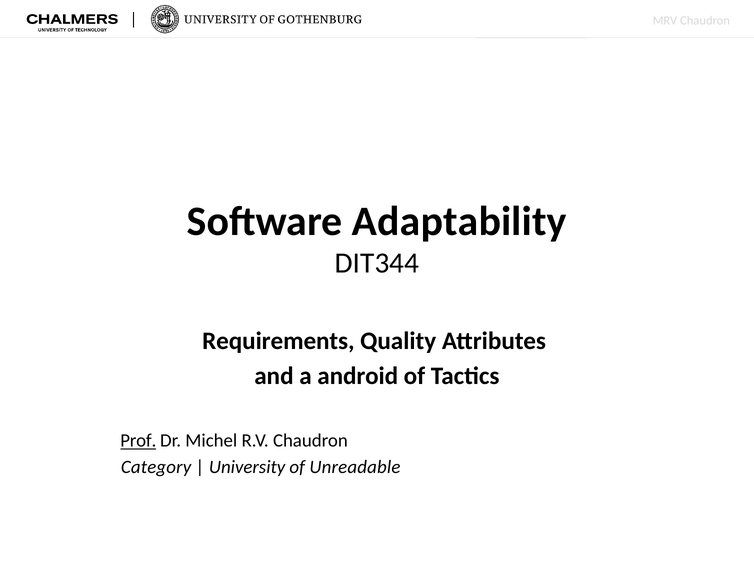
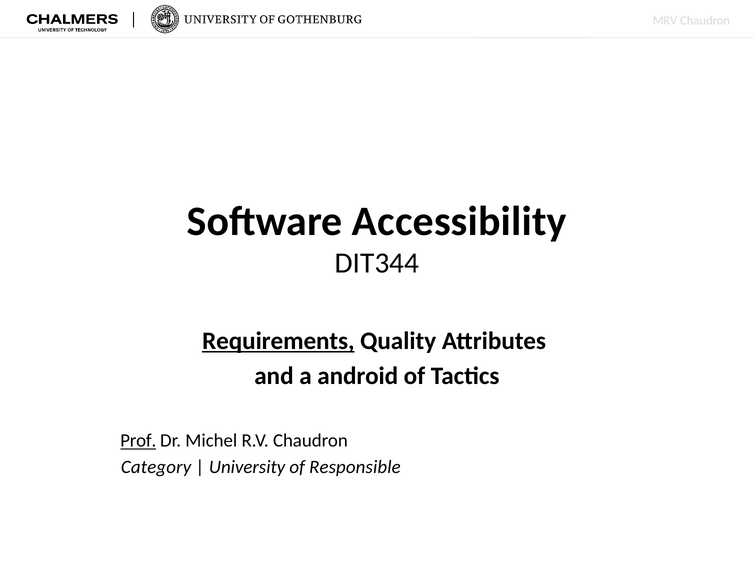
Adaptability: Adaptability -> Accessibility
Requirements underline: none -> present
Unreadable: Unreadable -> Responsible
